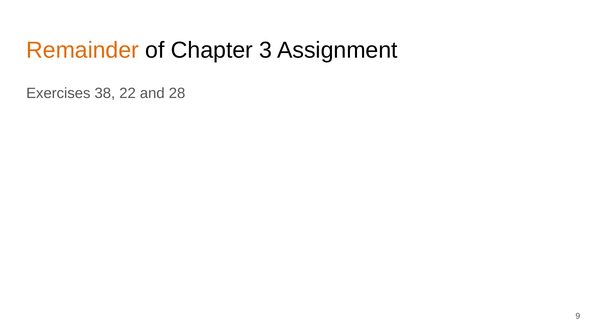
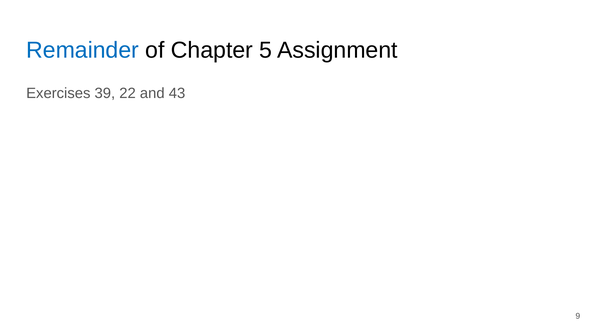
Remainder colour: orange -> blue
3: 3 -> 5
38: 38 -> 39
28: 28 -> 43
